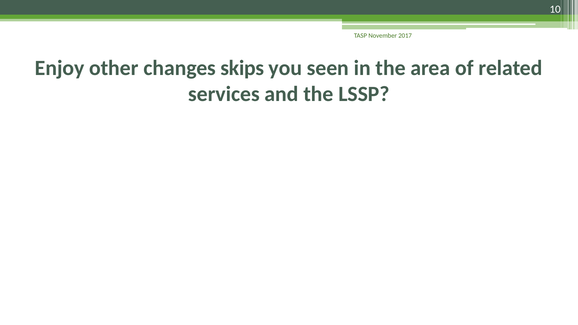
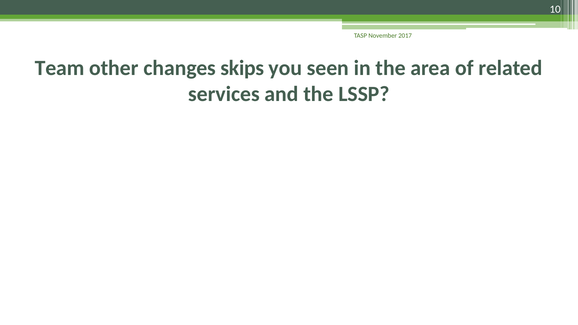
Enjoy: Enjoy -> Team
